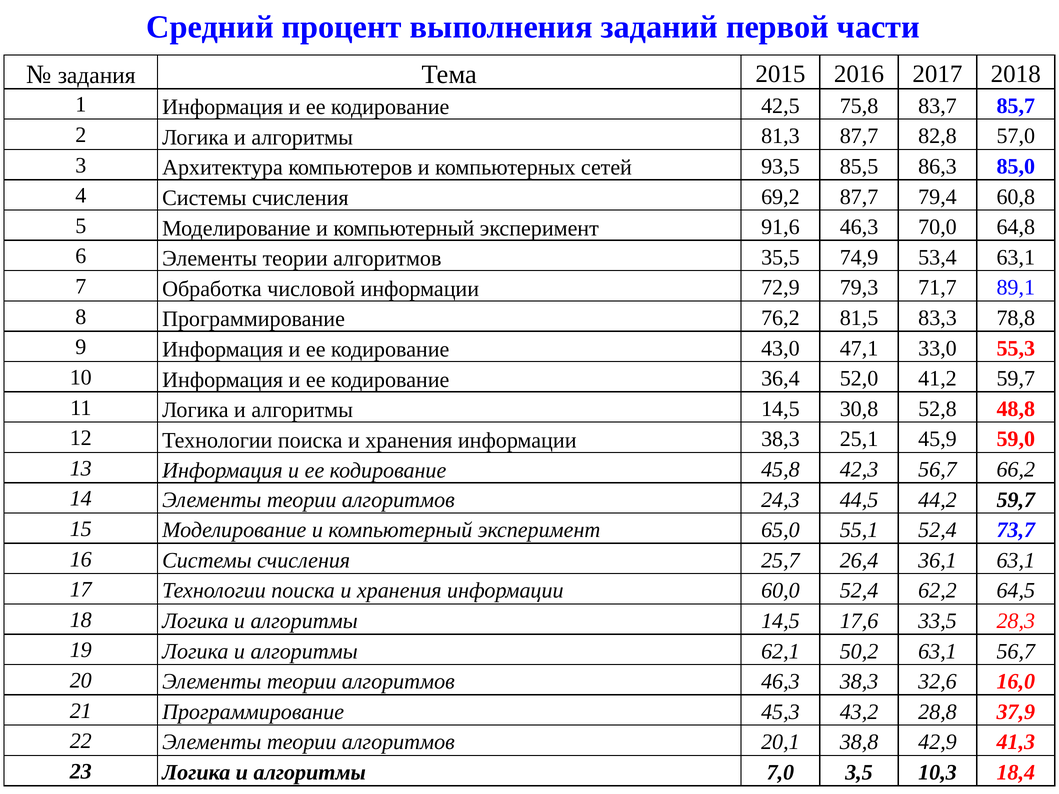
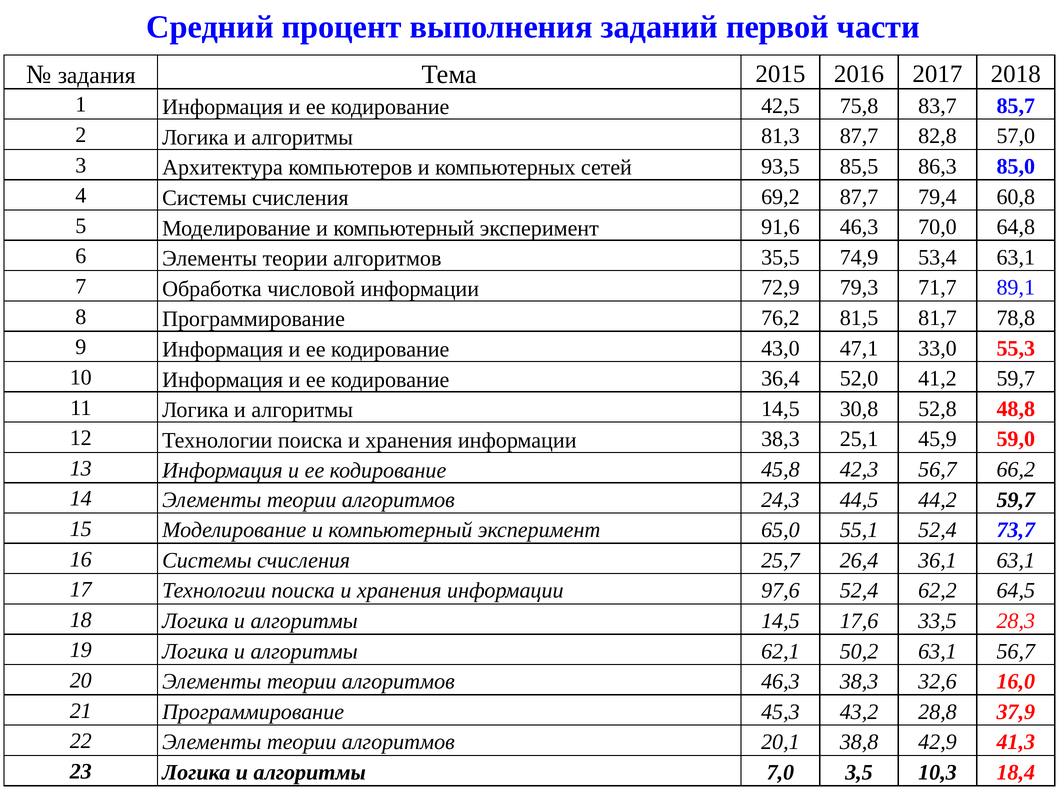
83,3: 83,3 -> 81,7
60,0: 60,0 -> 97,6
